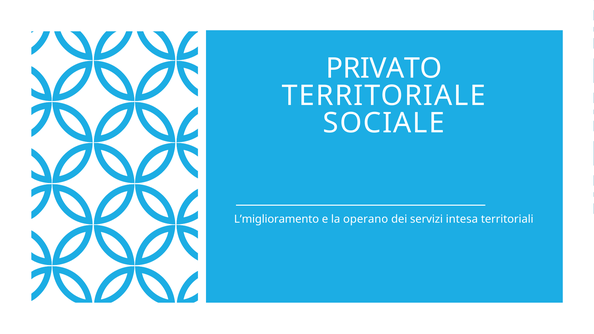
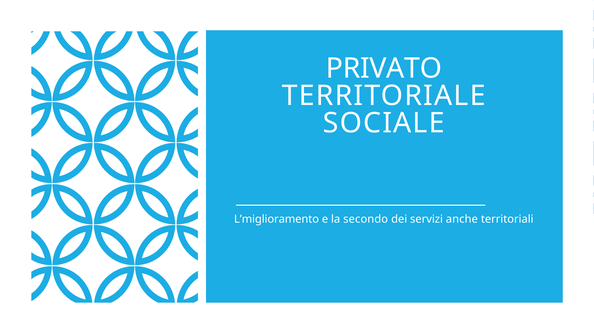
operano: operano -> secondo
intesa: intesa -> anche
